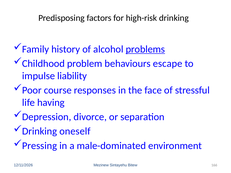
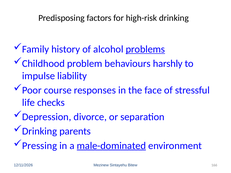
escape: escape -> harshly
having: having -> checks
oneself: oneself -> parents
male-dominated underline: none -> present
